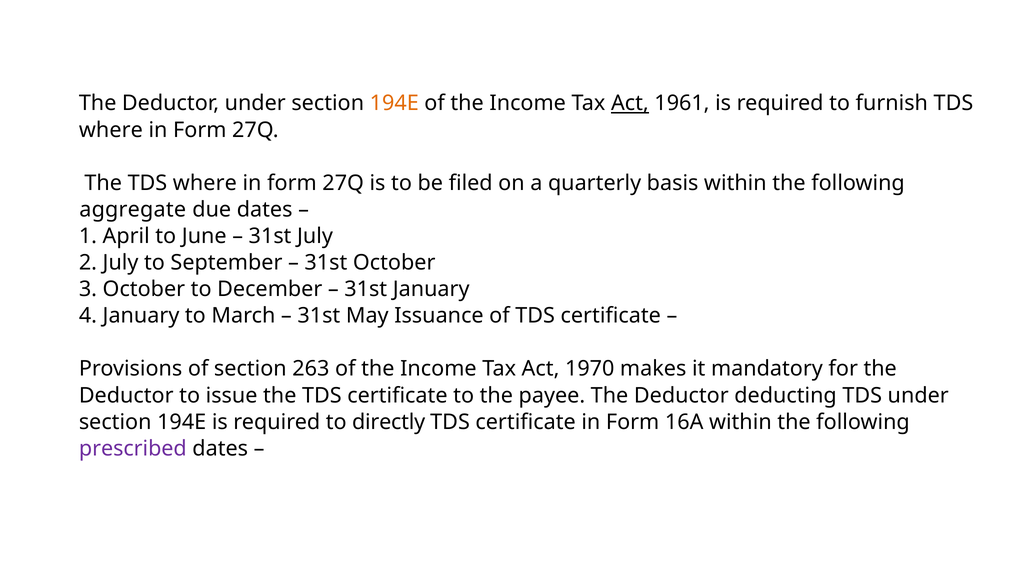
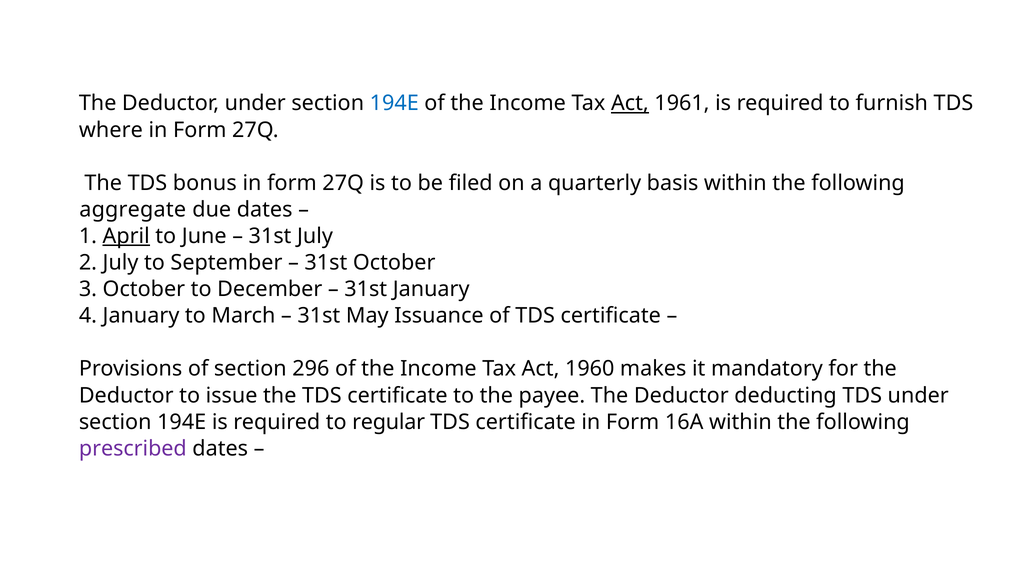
194E at (394, 103) colour: orange -> blue
The TDS where: where -> bonus
April underline: none -> present
263: 263 -> 296
1970: 1970 -> 1960
directly: directly -> regular
